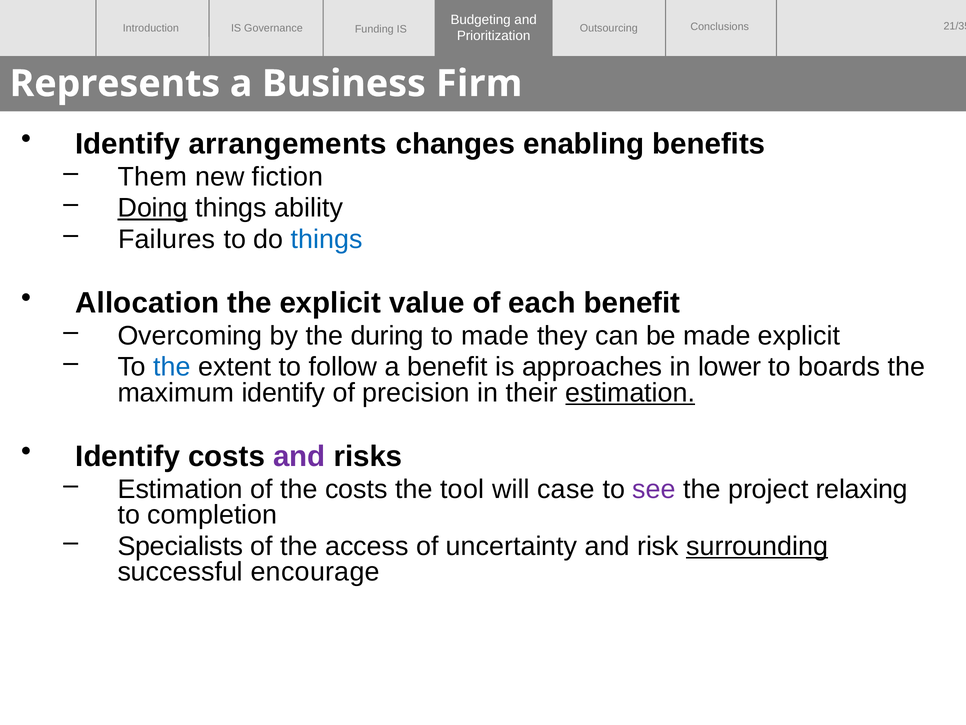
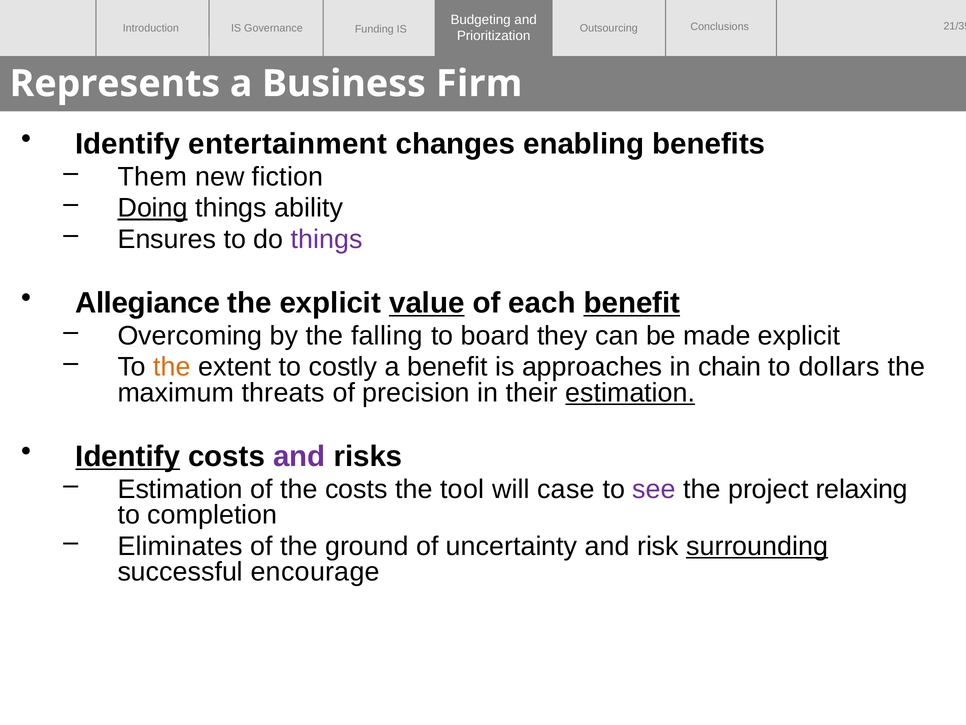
arrangements: arrangements -> entertainment
Failures: Failures -> Ensures
things at (327, 239) colour: blue -> purple
Allocation: Allocation -> Allegiance
value underline: none -> present
benefit at (632, 303) underline: none -> present
during: during -> falling
to made: made -> board
the at (172, 367) colour: blue -> orange
follow: follow -> costly
lower: lower -> chain
boards: boards -> dollars
maximum identify: identify -> threats
Identify at (128, 456) underline: none -> present
Specialists: Specialists -> Eliminates
access: access -> ground
